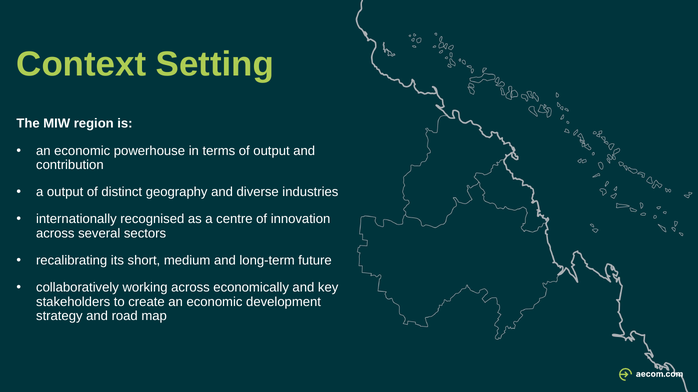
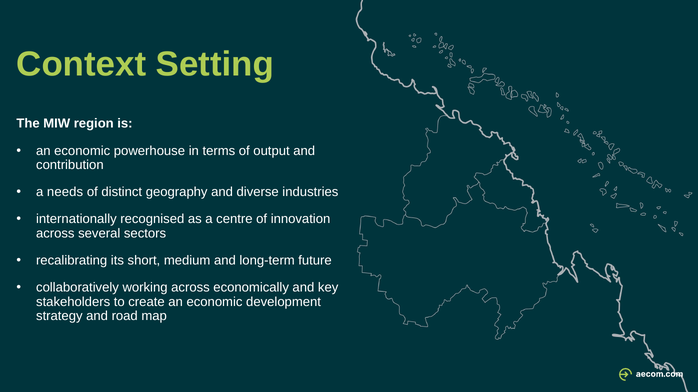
a output: output -> needs
